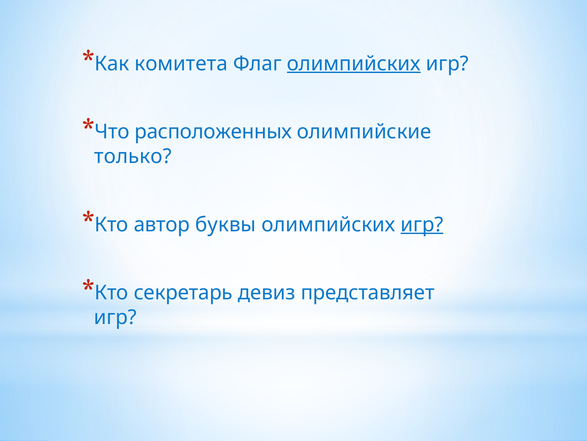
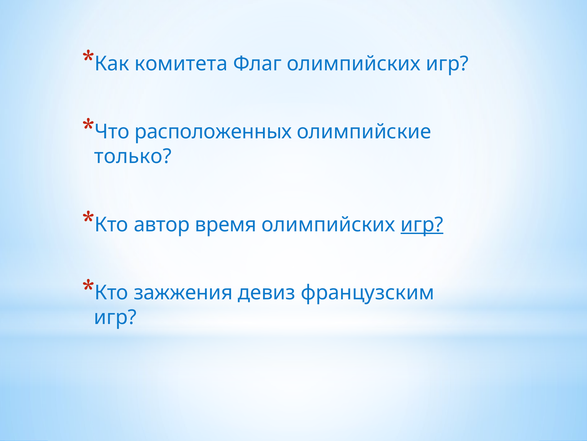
олимпийских at (354, 64) underline: present -> none
буквы: буквы -> время
секретарь: секретарь -> зажжения
представляет: представляет -> французским
